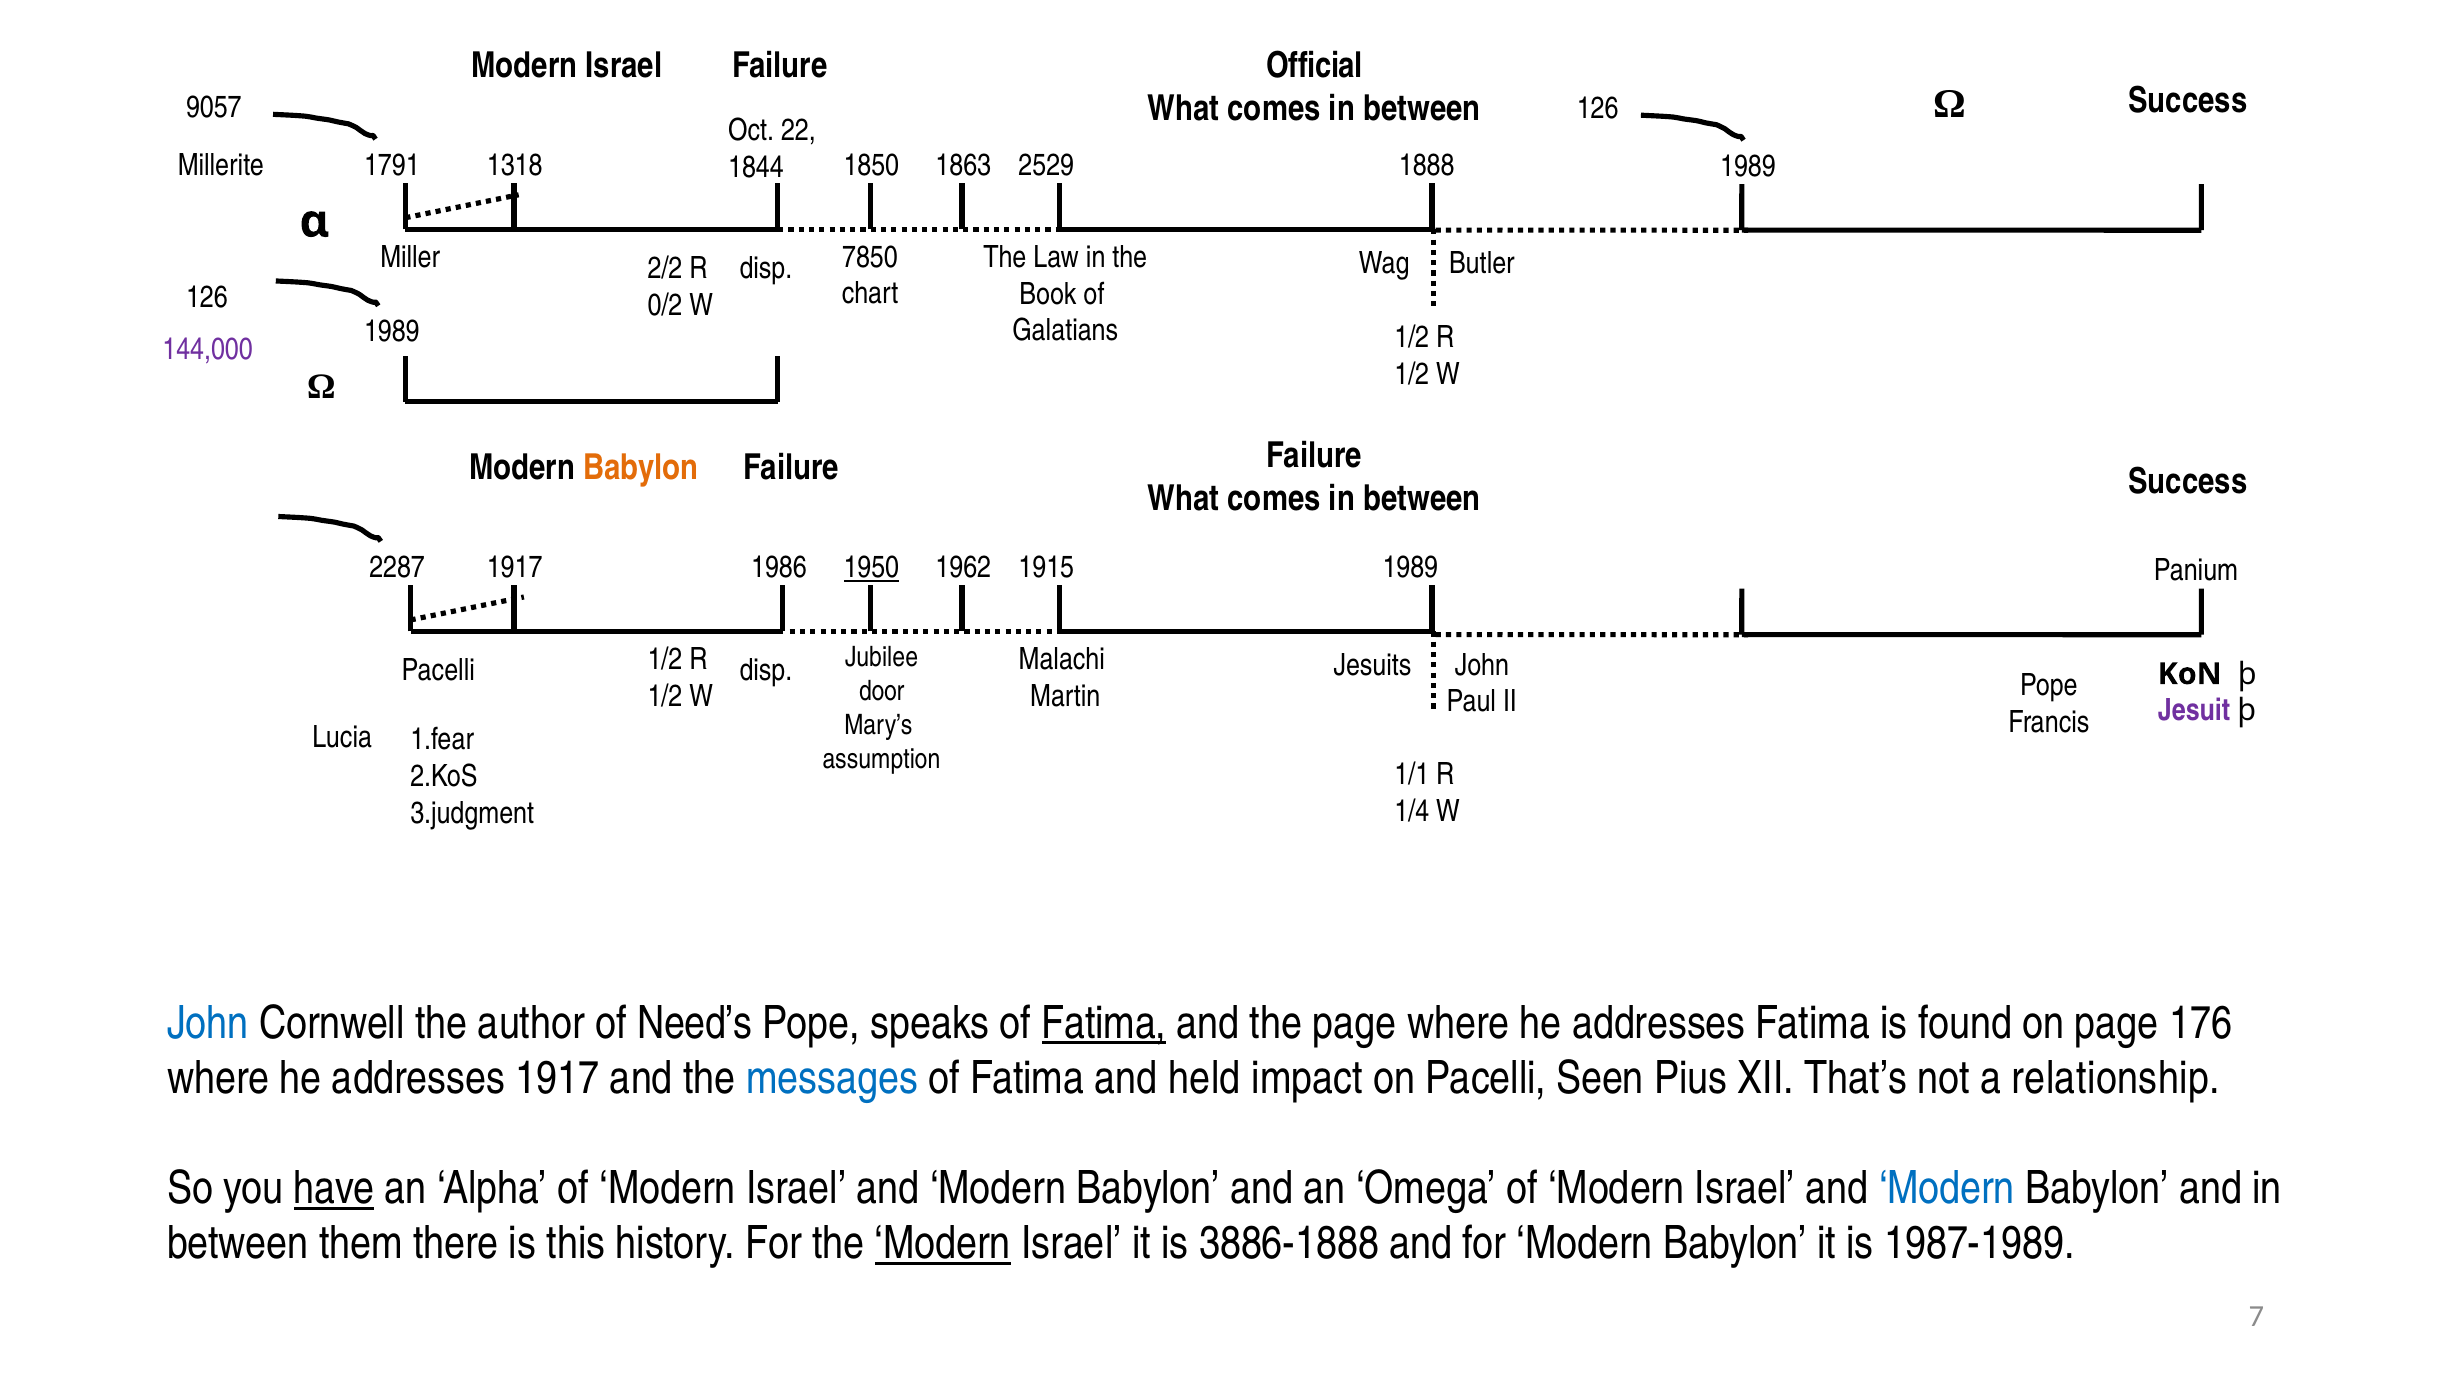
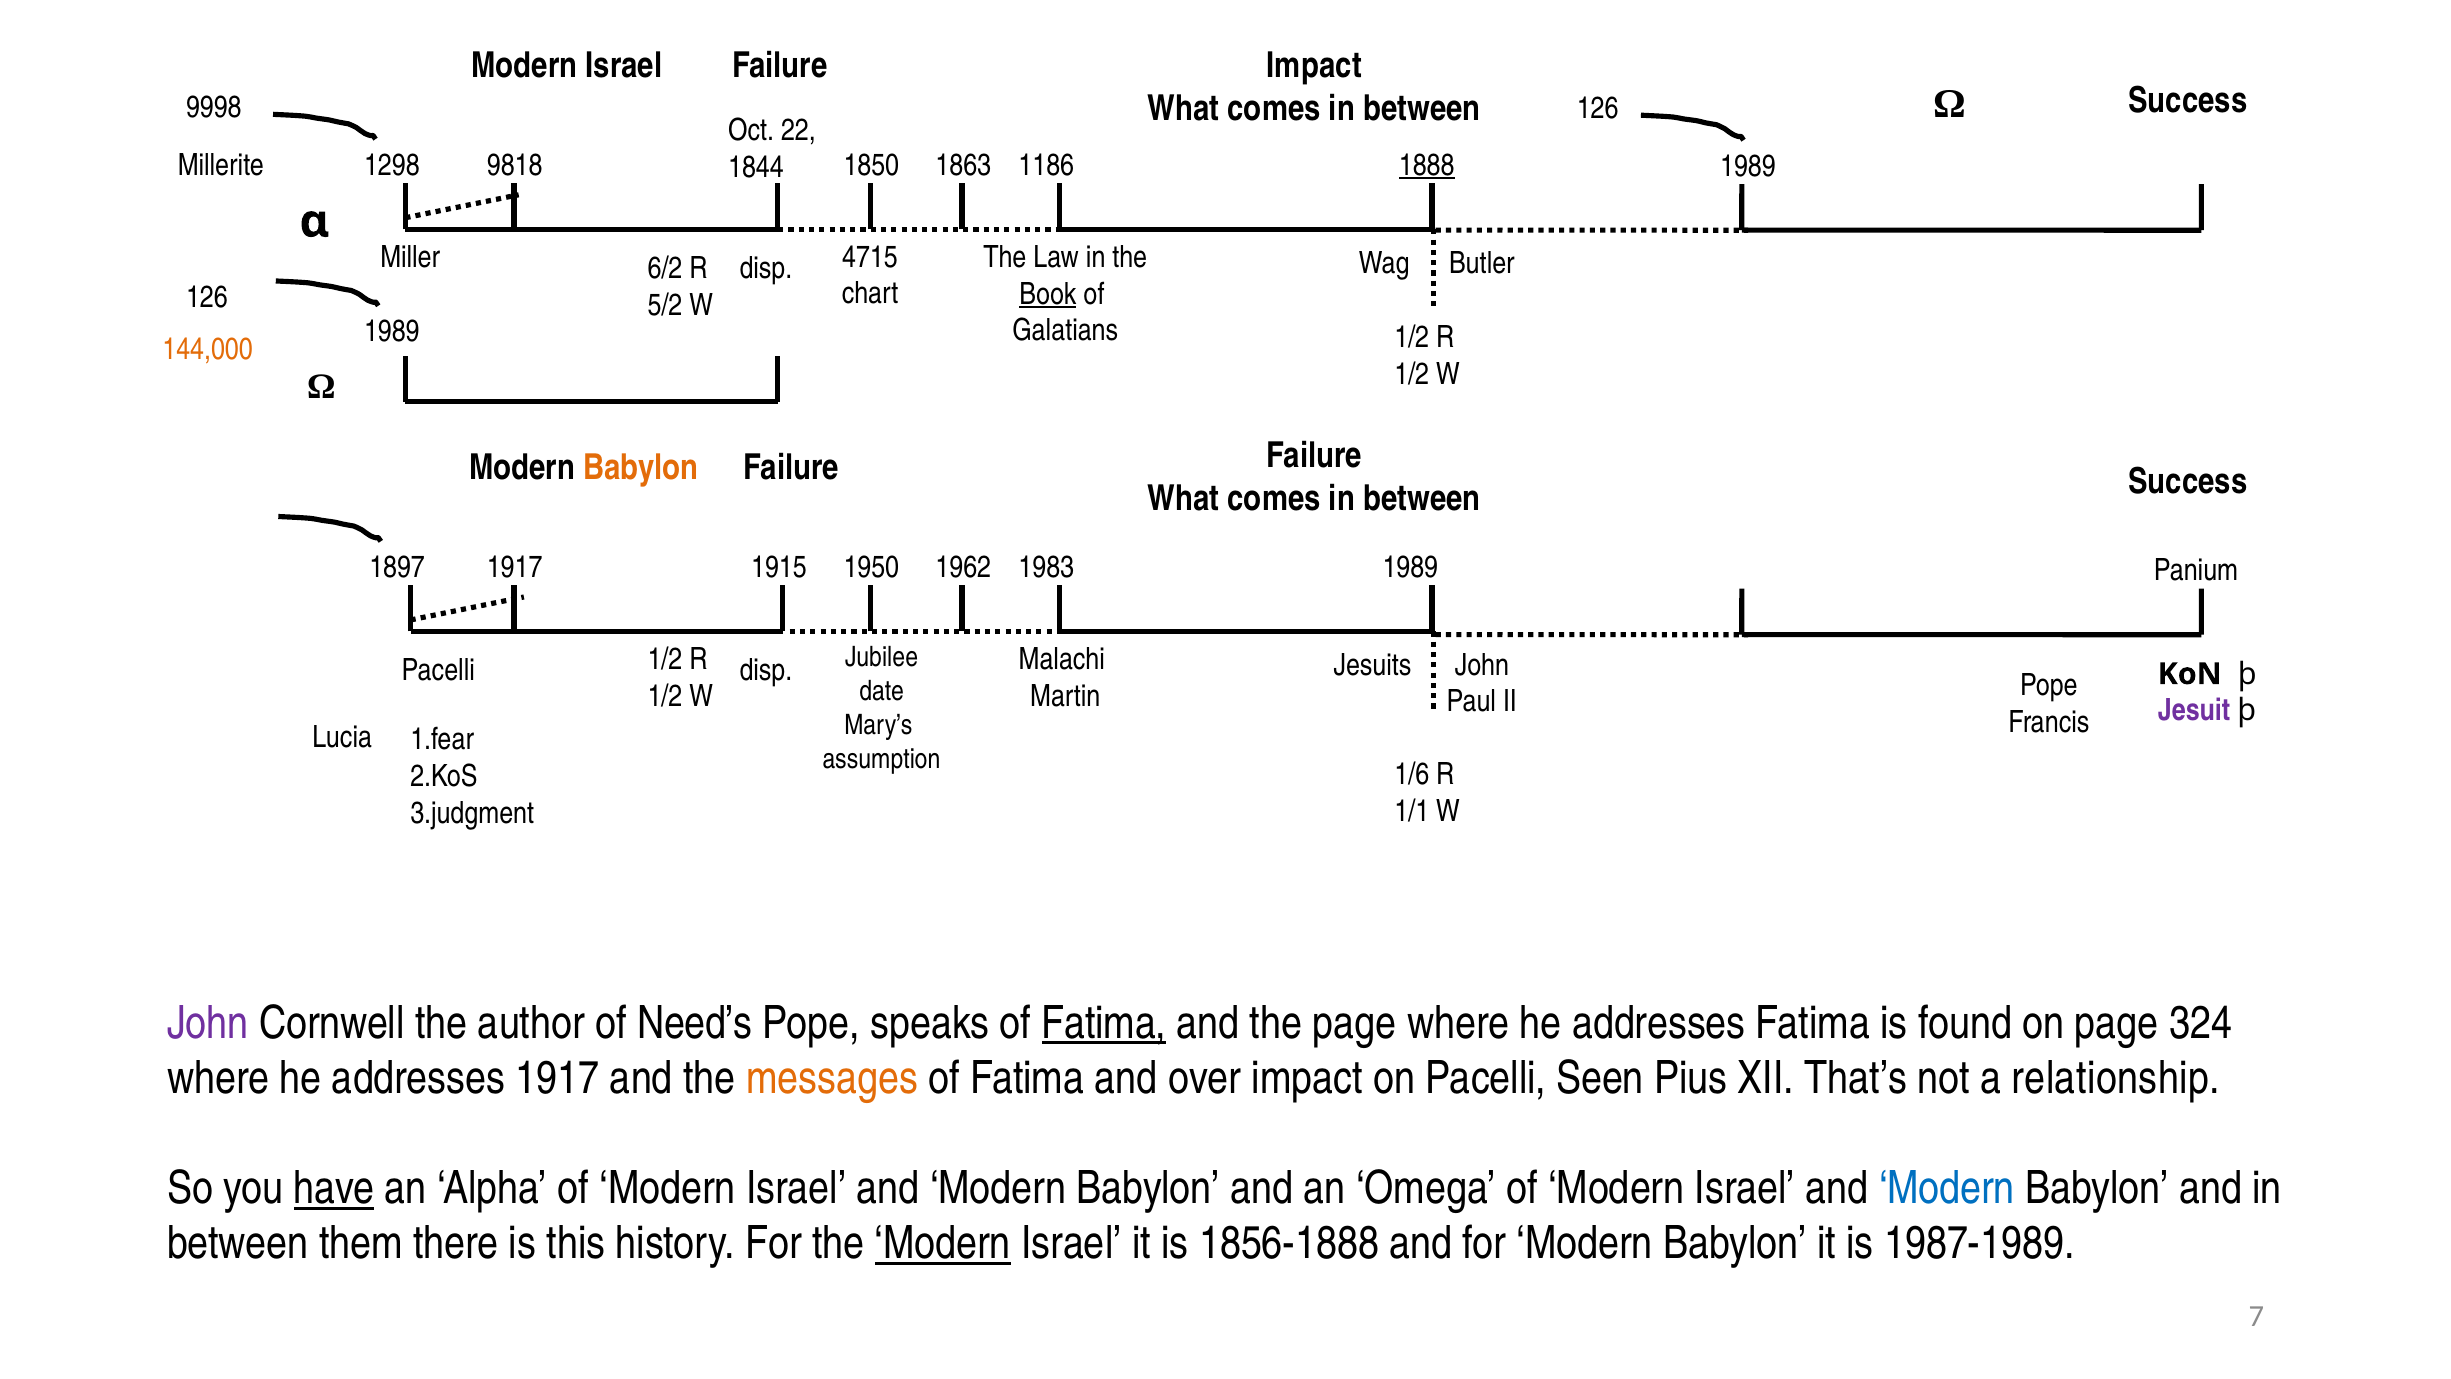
Official at (1315, 65): Official -> Impact
9057: 9057 -> 9998
1791: 1791 -> 1298
1318: 1318 -> 9818
2529: 2529 -> 1186
1888 underline: none -> present
7850: 7850 -> 4715
2/2: 2/2 -> 6/2
Book underline: none -> present
0/2: 0/2 -> 5/2
144,000 colour: purple -> orange
2287: 2287 -> 1897
1986: 1986 -> 1915
1950 underline: present -> none
1915: 1915 -> 1983
door: door -> date
1/1: 1/1 -> 1/6
1/4: 1/4 -> 1/1
John at (208, 1023) colour: blue -> purple
176: 176 -> 324
messages colour: blue -> orange
held: held -> over
3886-1888: 3886-1888 -> 1856-1888
